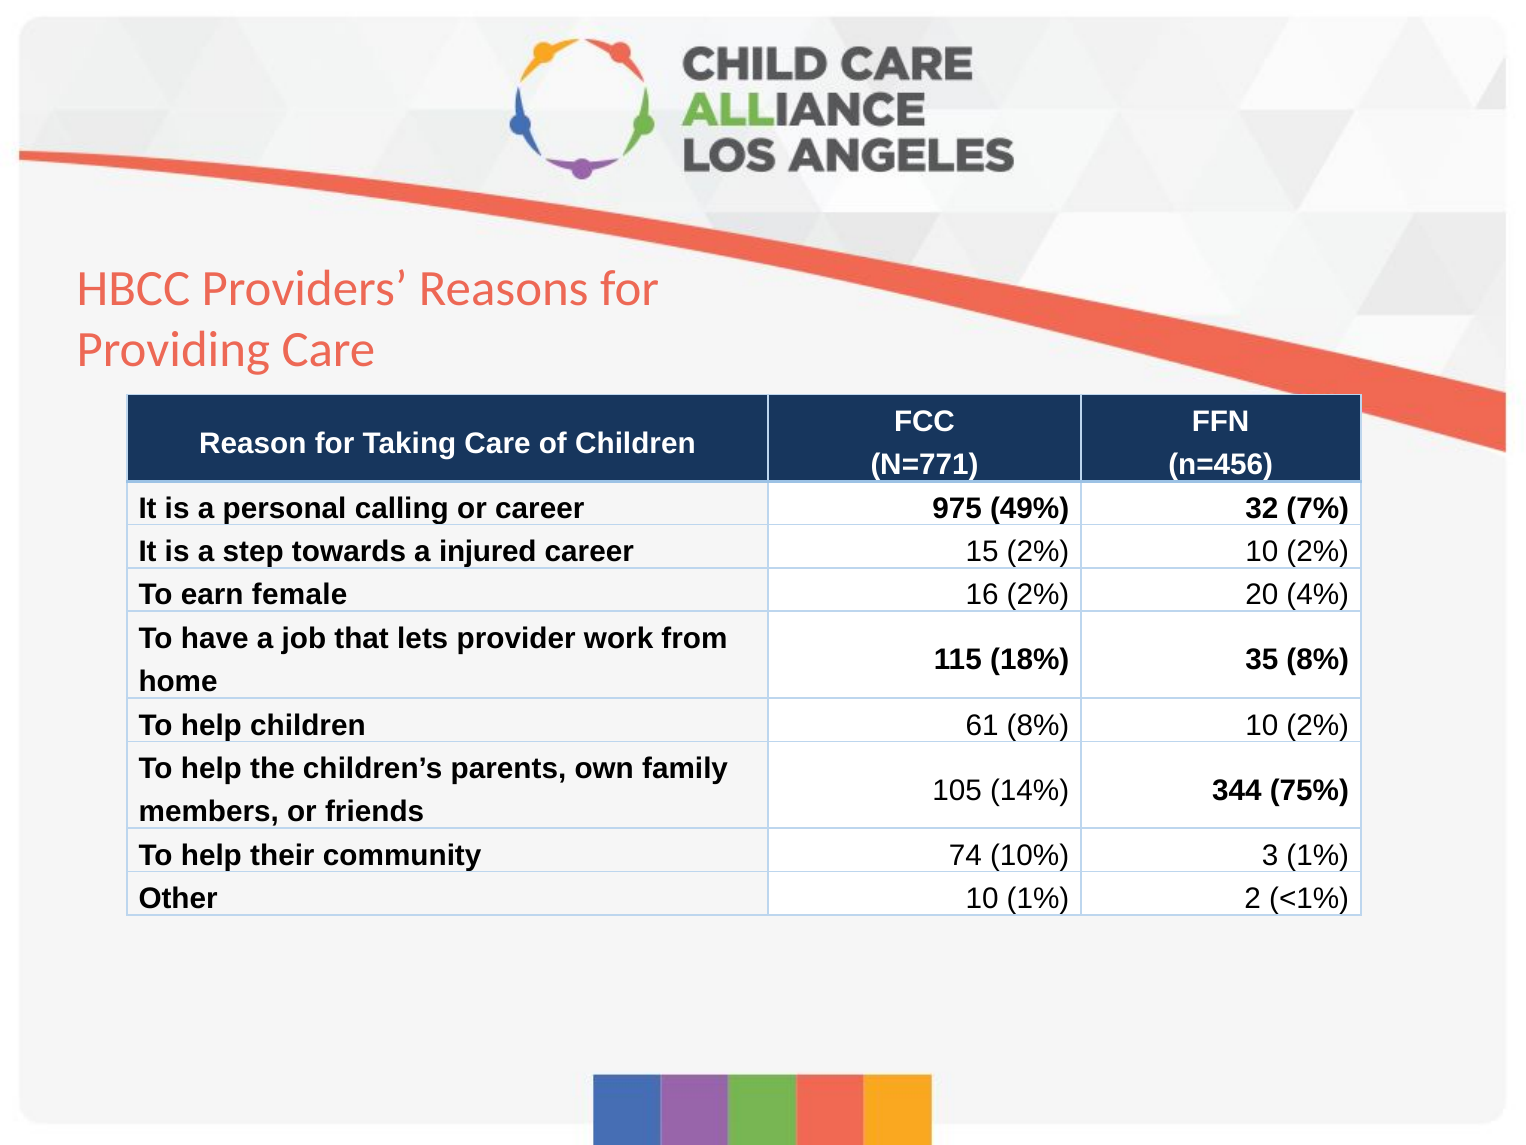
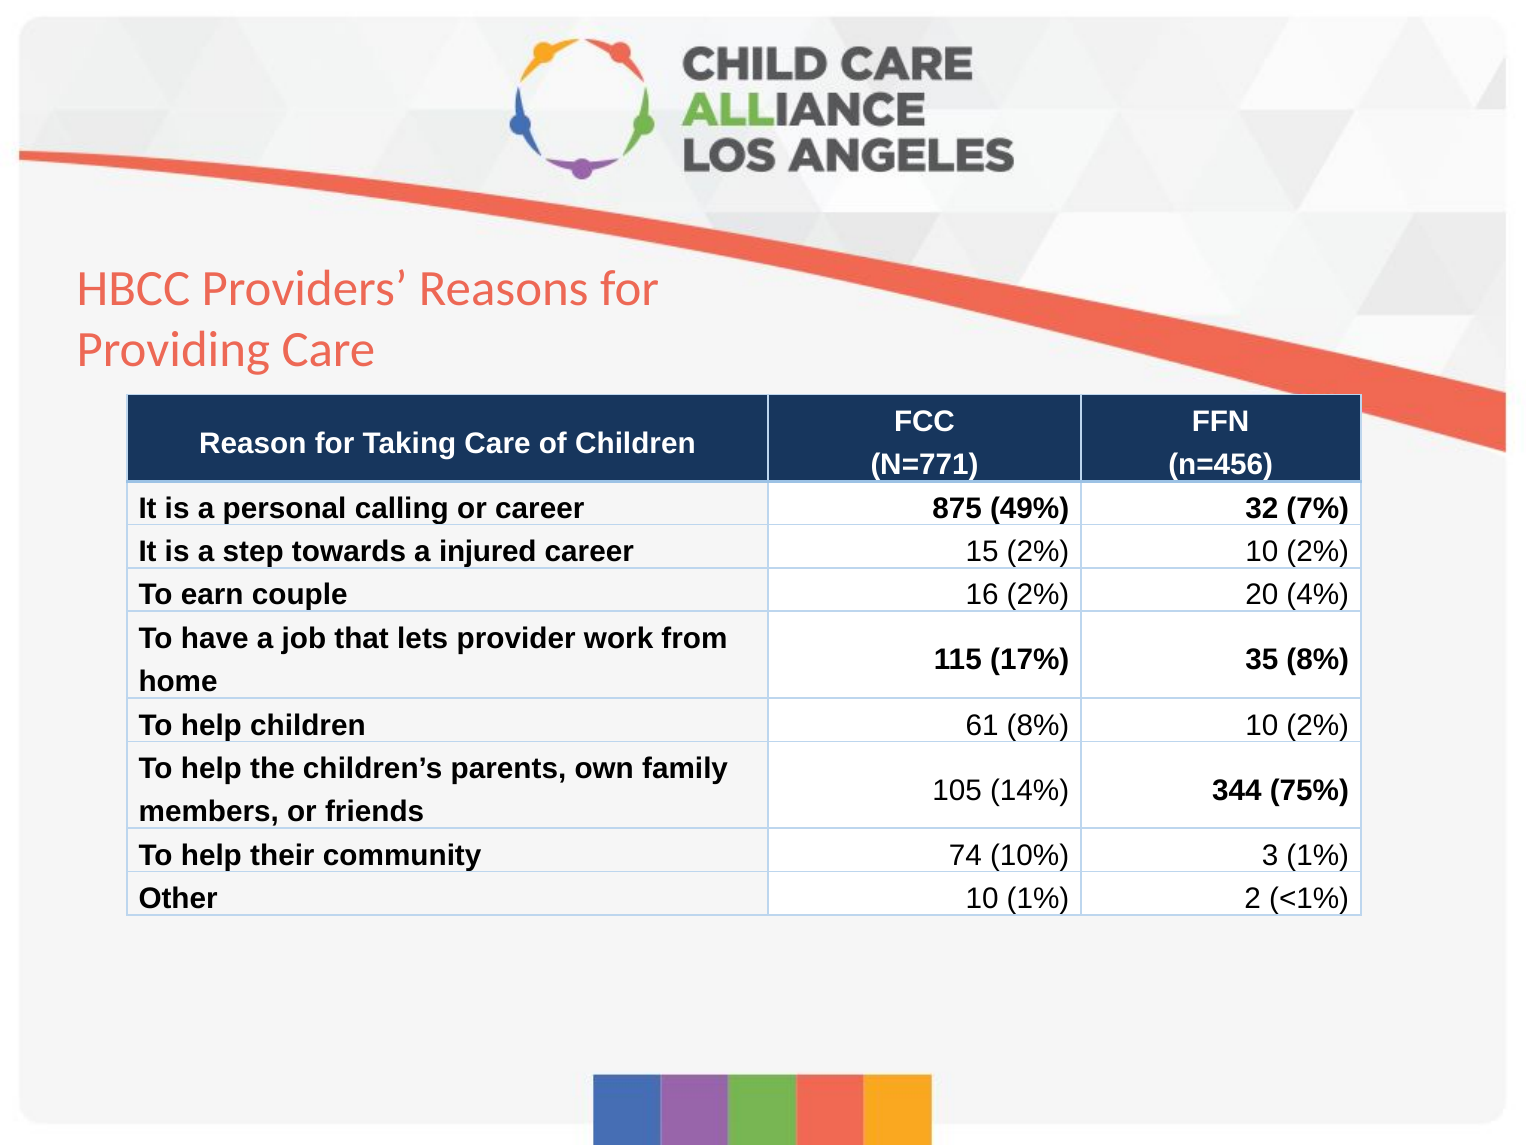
975: 975 -> 875
female: female -> couple
18%: 18% -> 17%
